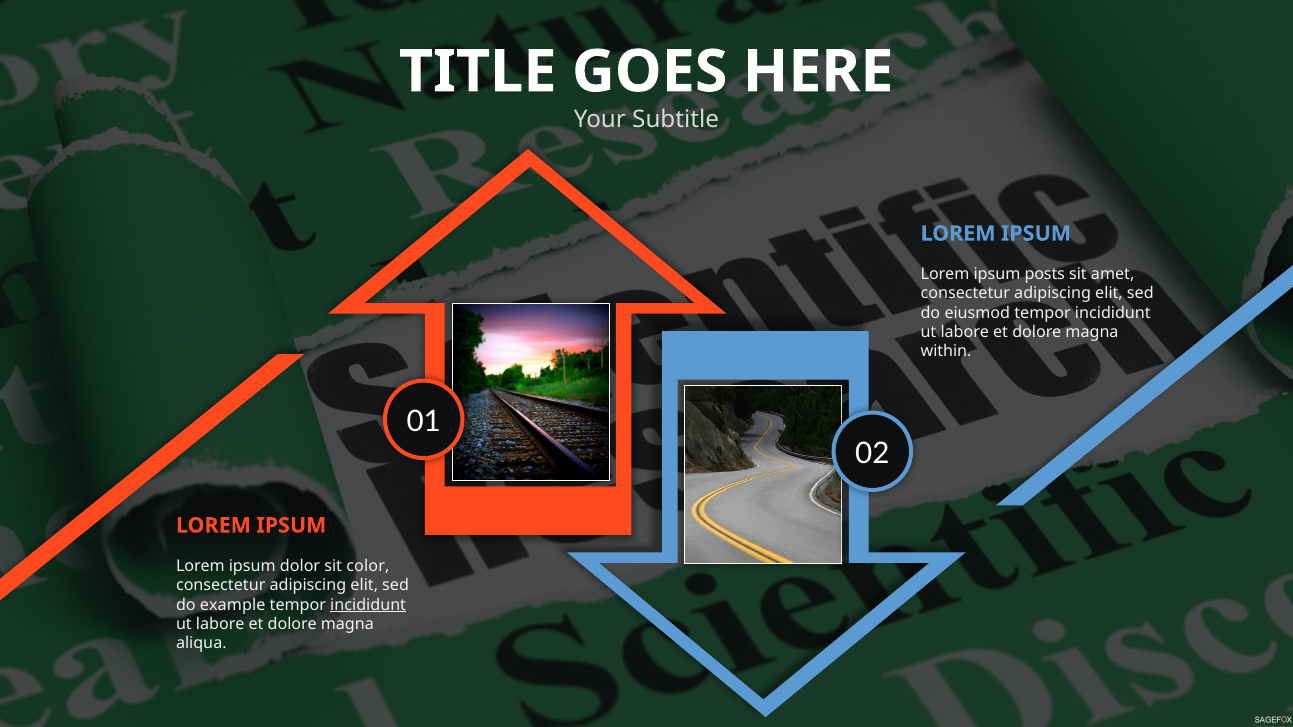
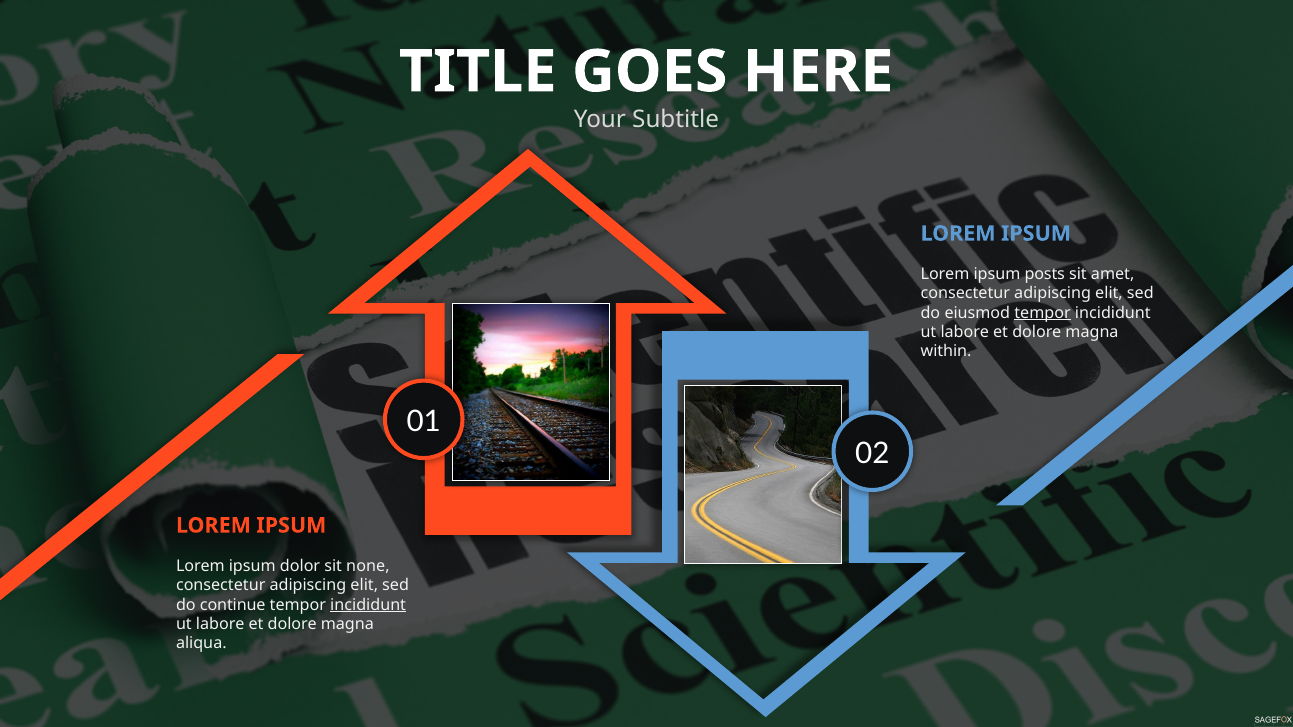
tempor at (1043, 313) underline: none -> present
color: color -> none
example: example -> continue
